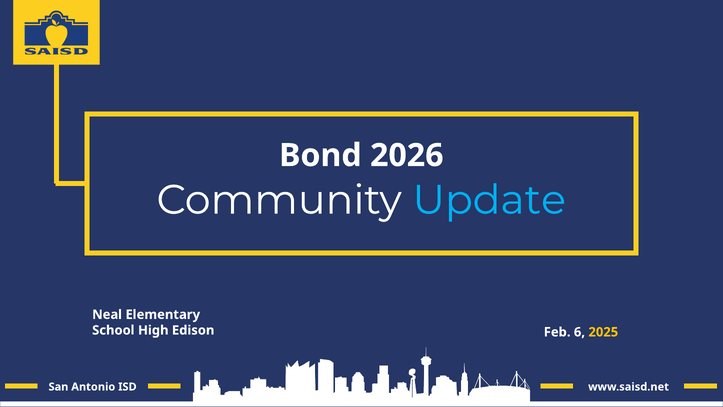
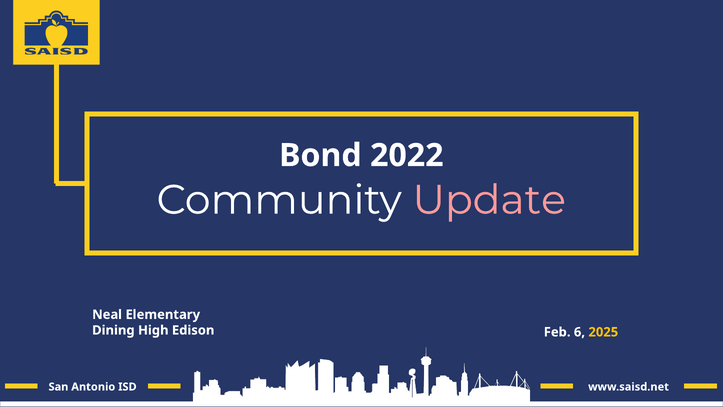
2026: 2026 -> 2022
Update colour: light blue -> pink
School: School -> Dining
